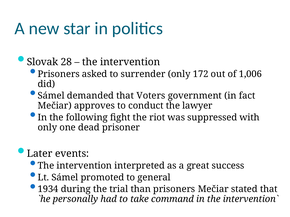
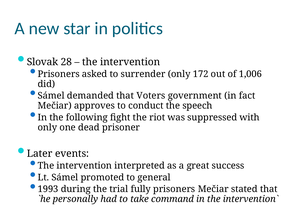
lawyer: lawyer -> speech
1934: 1934 -> 1993
than: than -> fully
